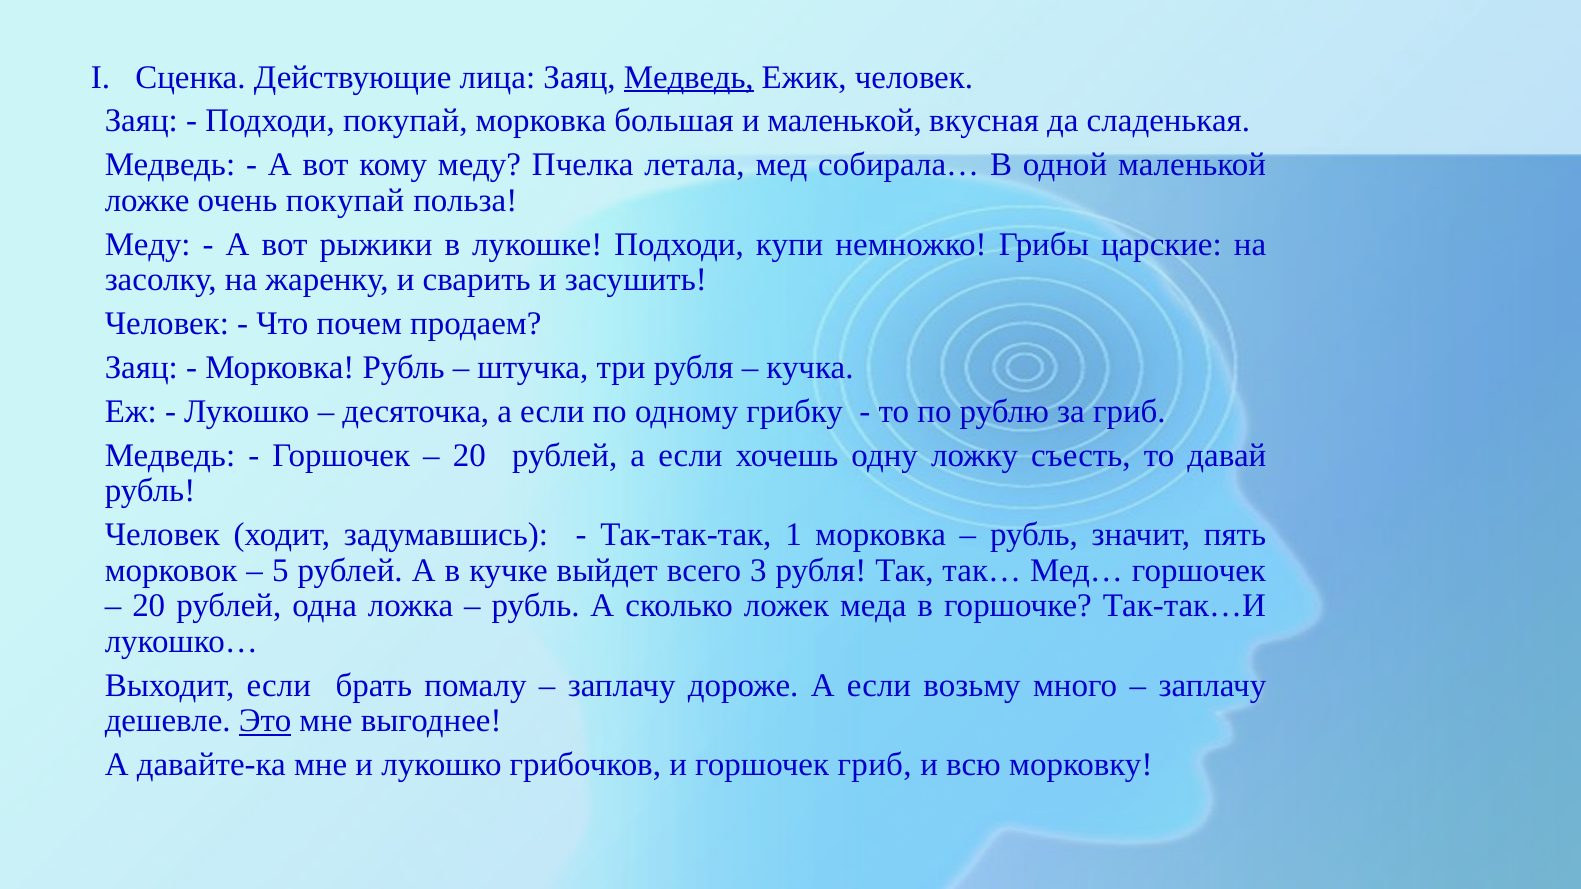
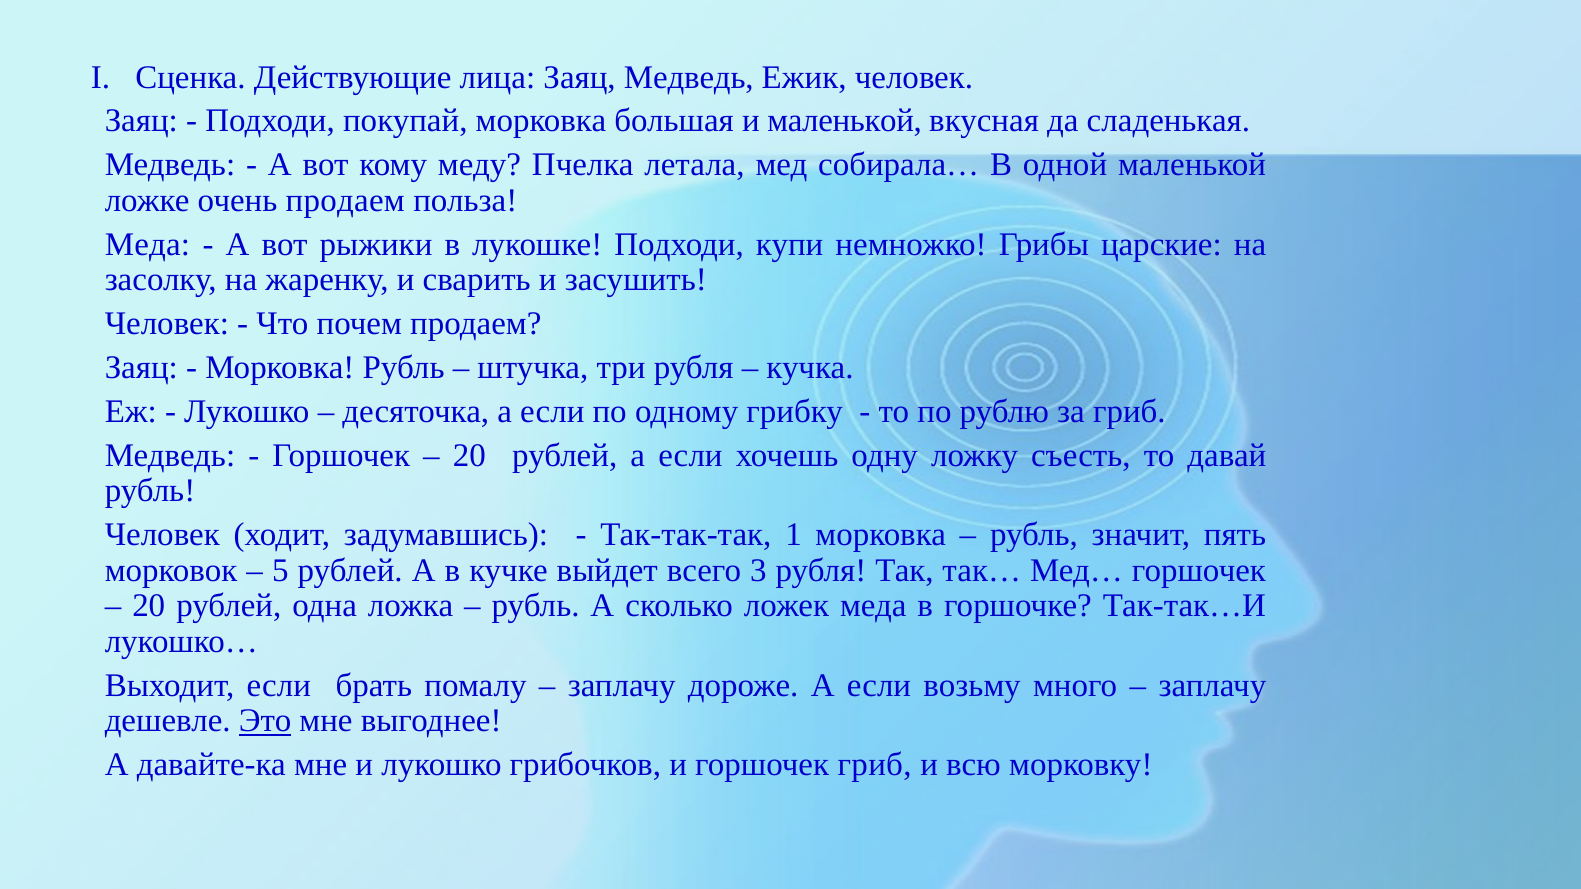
Медведь at (689, 77) underline: present -> none
очень покупай: покупай -> продаем
Меду at (148, 244): Меду -> Меда
